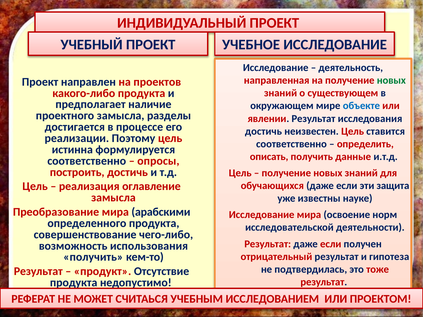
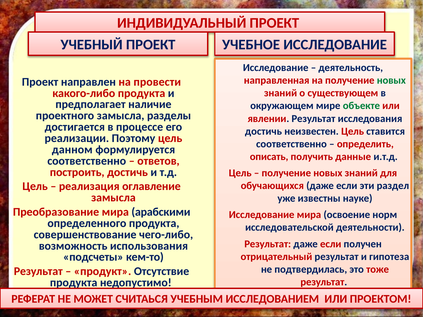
проектов: проектов -> провести
объекте colour: blue -> green
истинна: истинна -> данном
опросы: опросы -> ответов
защита: защита -> раздел
получить at (93, 257): получить -> подсчеты
